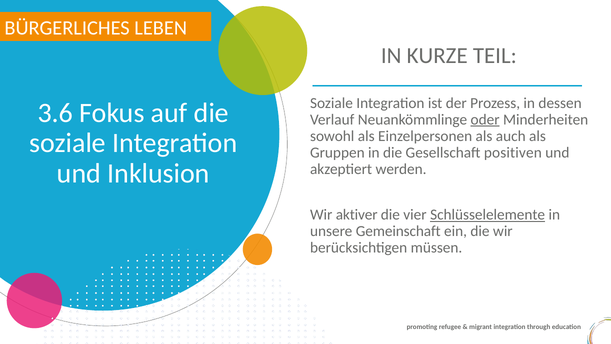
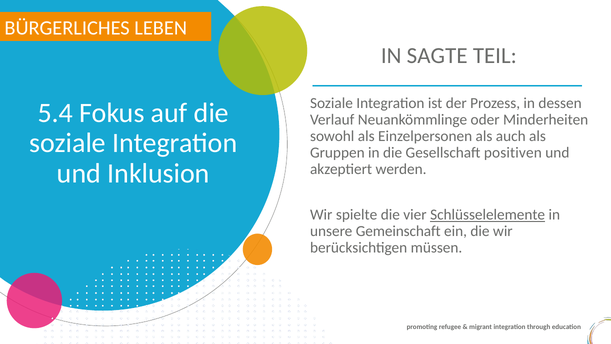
KURZE: KURZE -> SAGTE
3.6: 3.6 -> 5.4
oder underline: present -> none
aktiver: aktiver -> spielte
